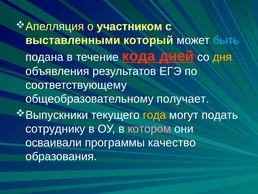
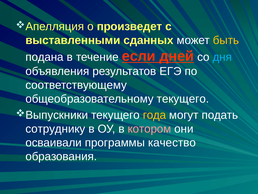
участником: участником -> произведет
который: который -> сданных
быть colour: light blue -> yellow
кода: кода -> если
дня colour: yellow -> light blue
общеобразовательному получает: получает -> текущего
